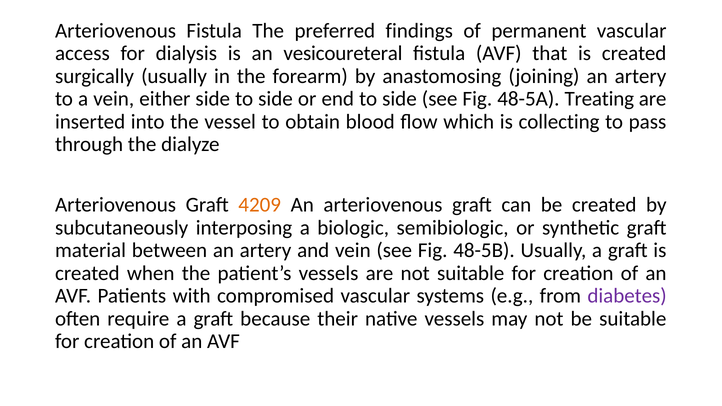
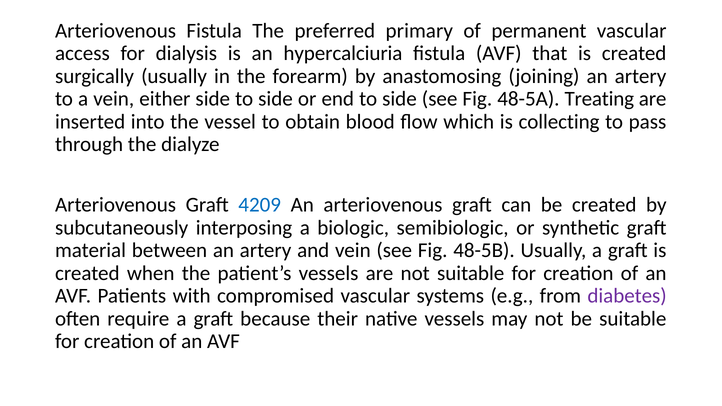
findings: findings -> primary
vesicoureteral: vesicoureteral -> hypercalciuria
4209 colour: orange -> blue
